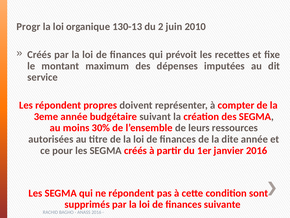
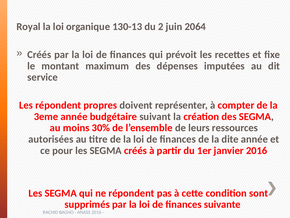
Progr: Progr -> Royal
2010: 2010 -> 2064
